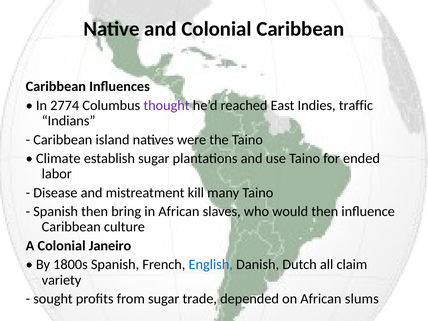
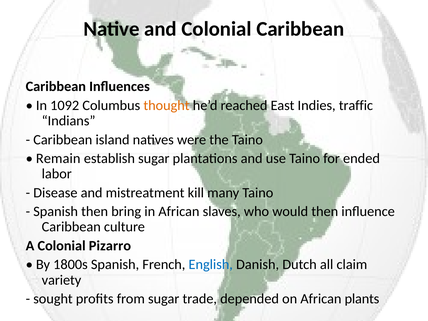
2774: 2774 -> 1092
thought colour: purple -> orange
Climate: Climate -> Remain
Janeiro: Janeiro -> Pizarro
slums: slums -> plants
